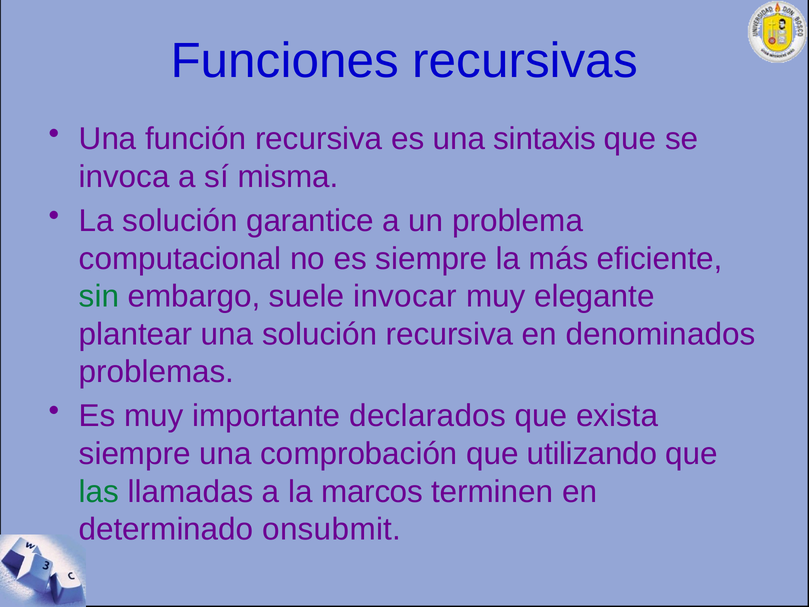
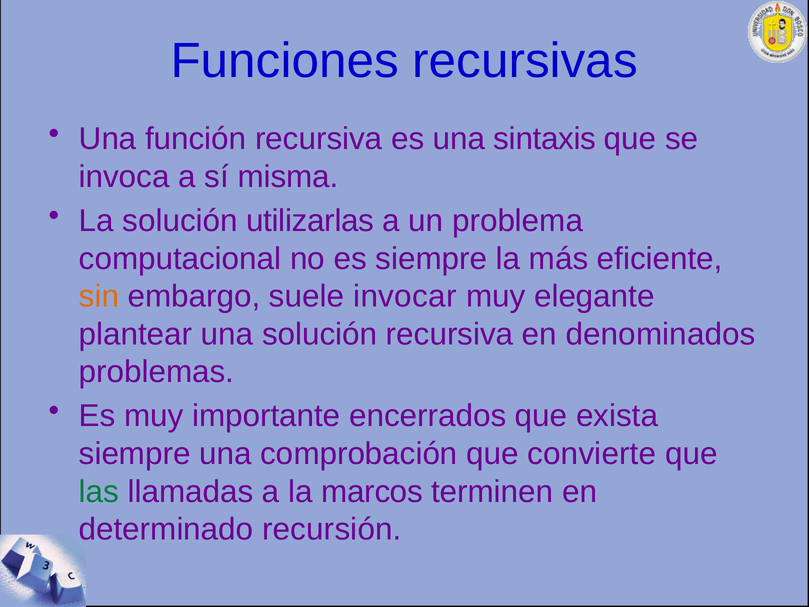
garantice: garantice -> utilizarlas
sin colour: green -> orange
declarados: declarados -> encerrados
utilizando: utilizando -> convierte
onsubmit: onsubmit -> recursión
